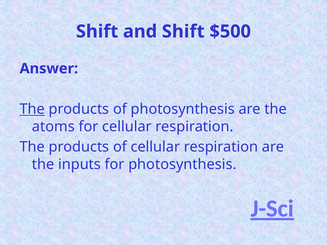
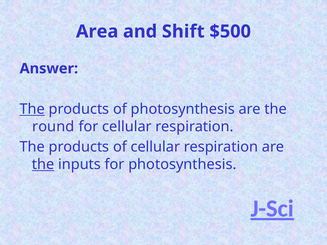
Shift at (97, 32): Shift -> Area
atoms: atoms -> round
the at (43, 165) underline: none -> present
